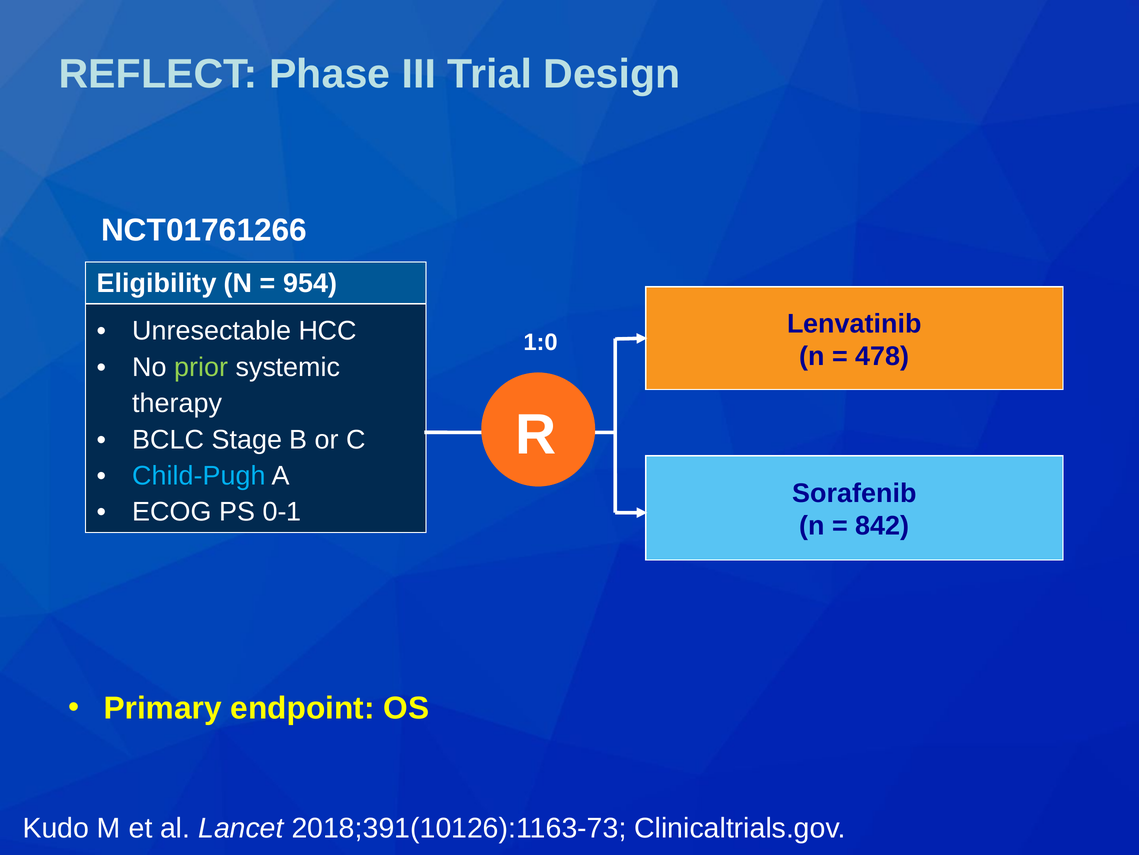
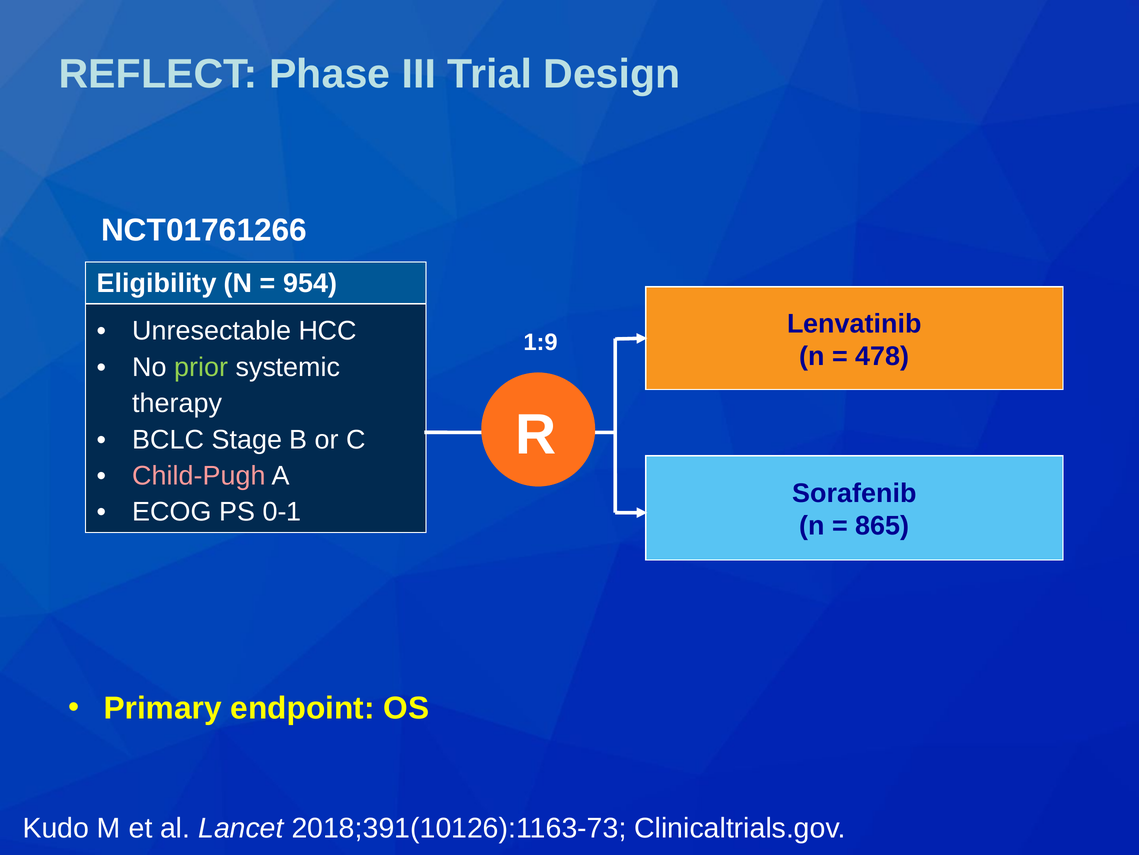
1:0: 1:0 -> 1:9
Child-Pugh colour: light blue -> pink
842: 842 -> 865
